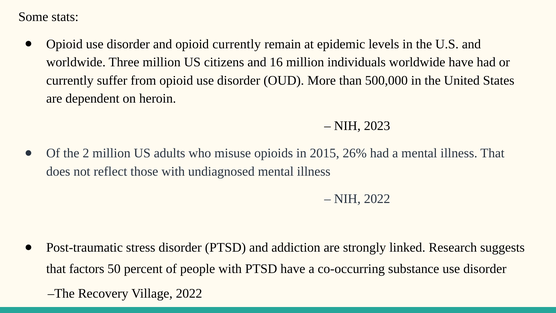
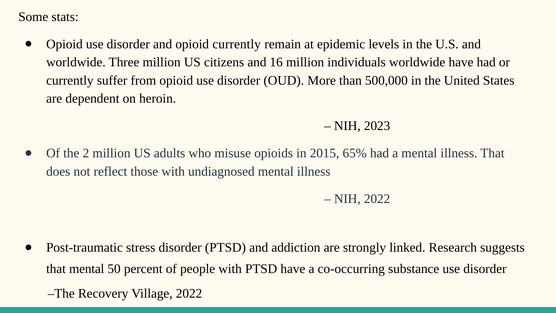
26%: 26% -> 65%
that factors: factors -> mental
